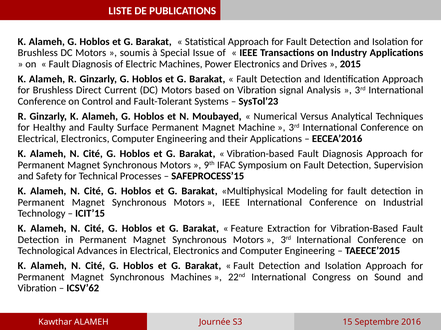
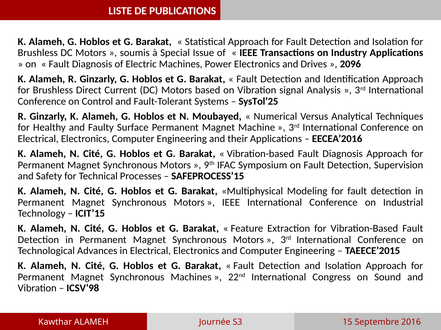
2015: 2015 -> 2096
SysTol’23: SysTol’23 -> SysTol’25
ICSV’62: ICSV’62 -> ICSV’98
